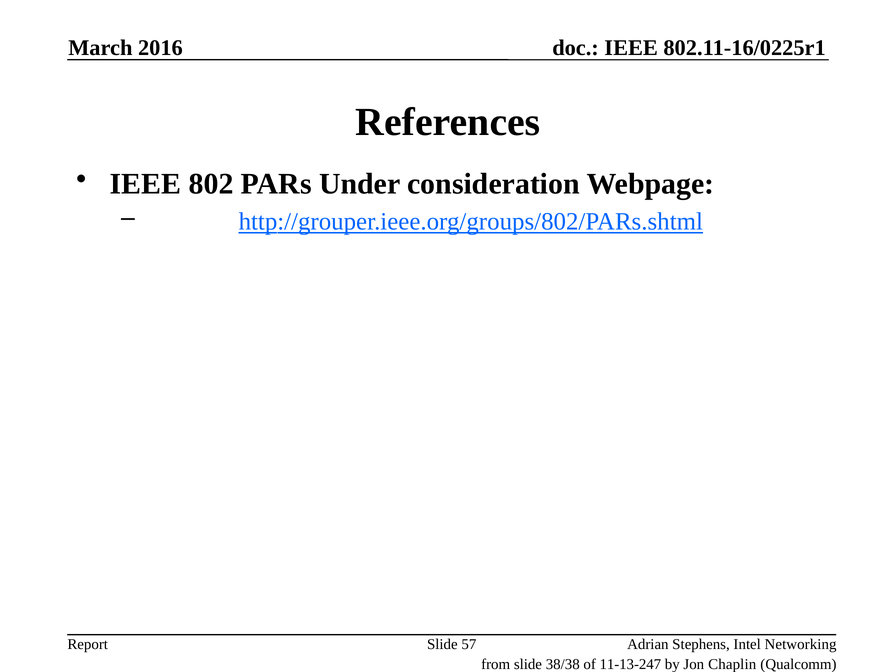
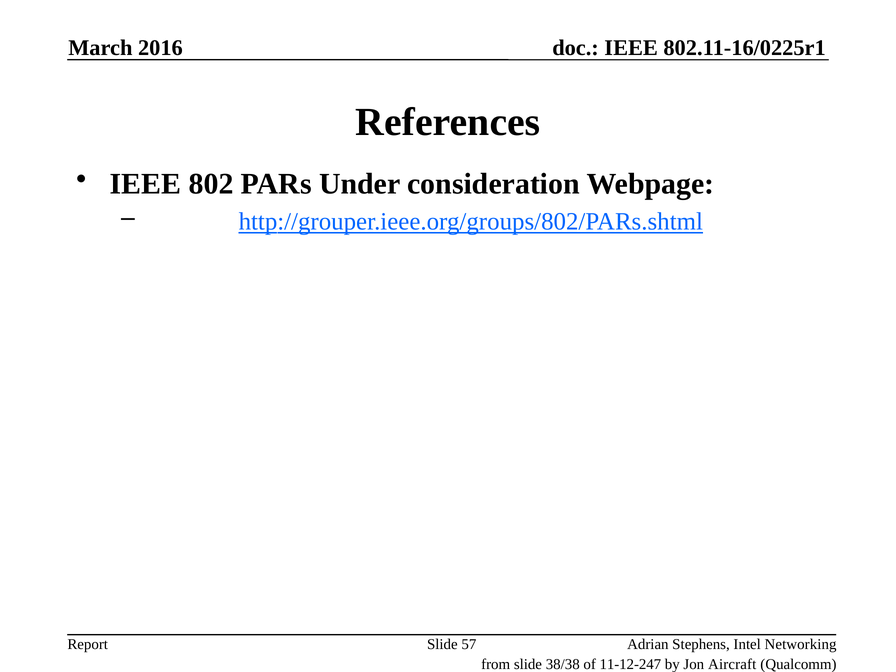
11-13-247: 11-13-247 -> 11-12-247
Chaplin: Chaplin -> Aircraft
